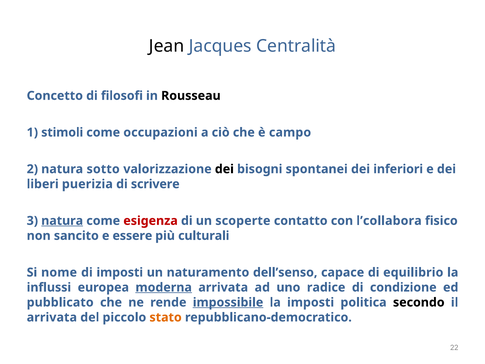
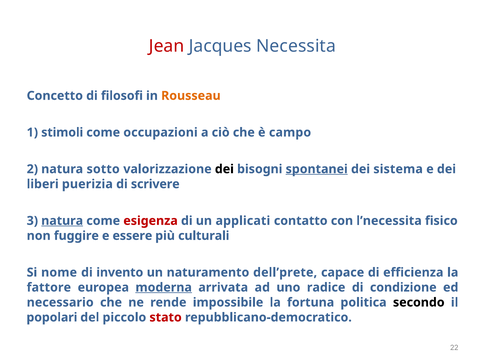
Jean colour: black -> red
Centralità: Centralità -> Necessita
Rousseau colour: black -> orange
spontanei underline: none -> present
inferiori: inferiori -> sistema
scoperte: scoperte -> applicati
l’collabora: l’collabora -> l’necessita
sancito: sancito -> fuggire
di imposti: imposti -> invento
dell’senso: dell’senso -> dell’prete
equilibrio: equilibrio -> efficienza
influssi: influssi -> fattore
pubblicato: pubblicato -> necessario
impossibile underline: present -> none
la imposti: imposti -> fortuna
arrivata at (52, 317): arrivata -> popolari
stato colour: orange -> red
